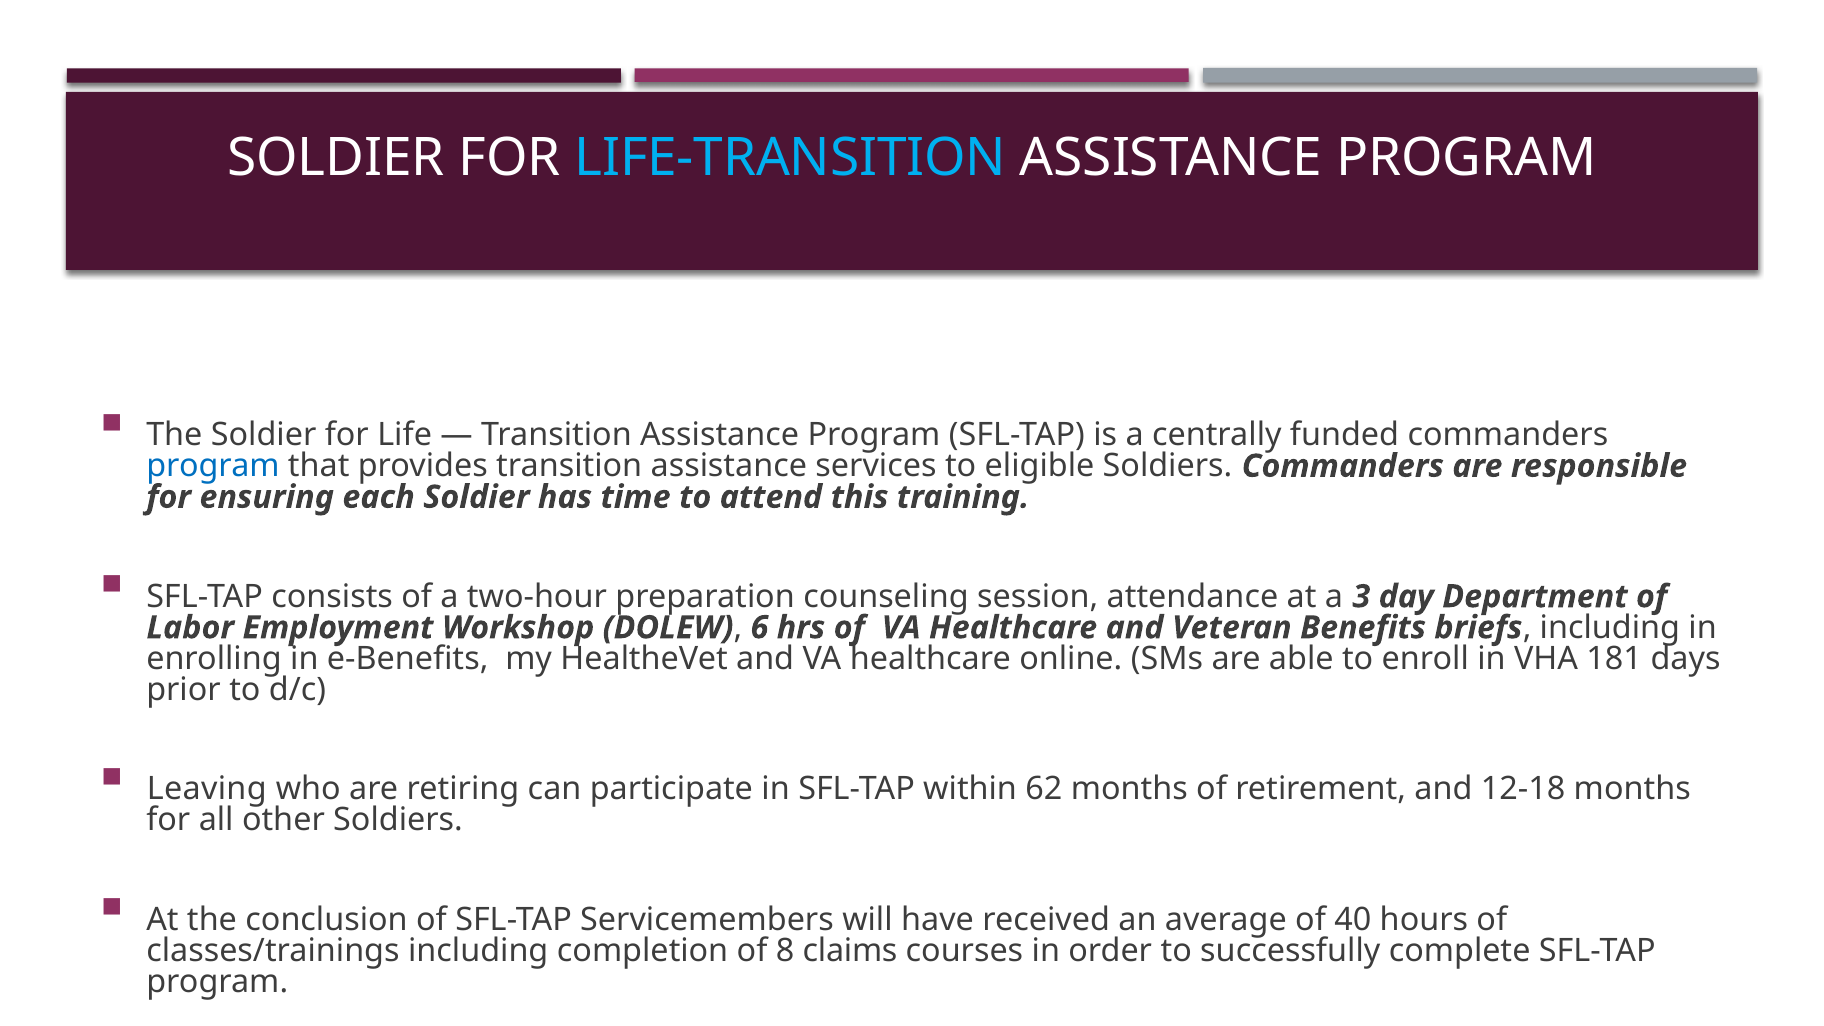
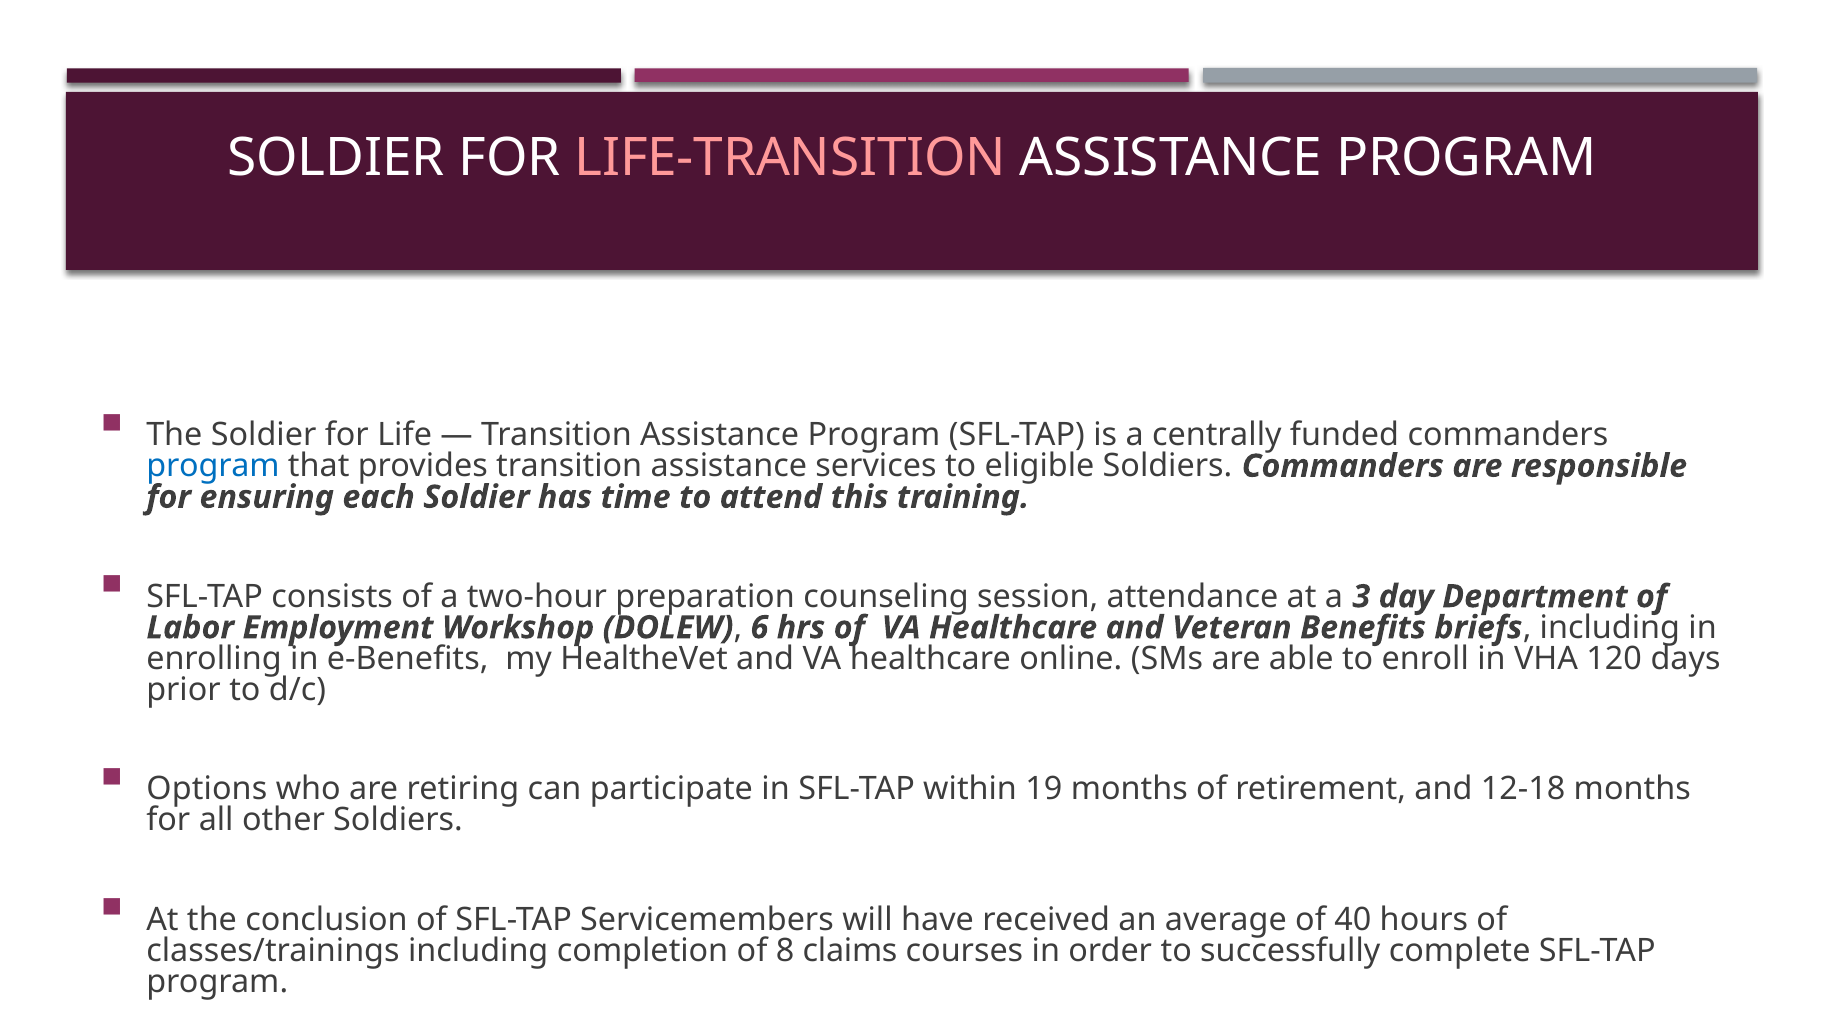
LIFE-TRANSITION colour: light blue -> pink
181: 181 -> 120
Leaving: Leaving -> Options
62: 62 -> 19
